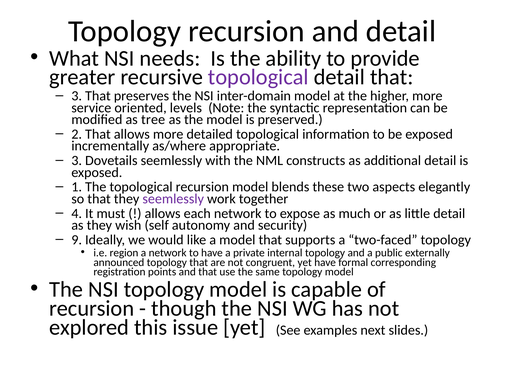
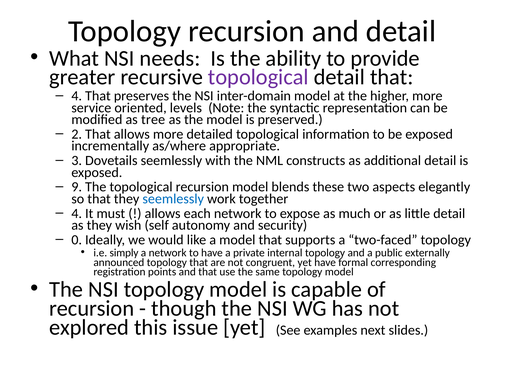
3 at (77, 96): 3 -> 4
1: 1 -> 9
seemlessly at (173, 199) colour: purple -> blue
9: 9 -> 0
region: region -> simply
